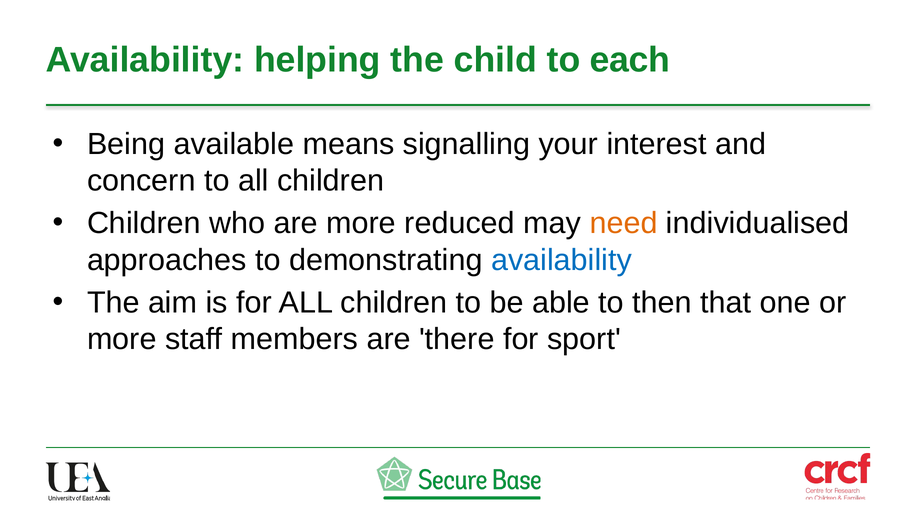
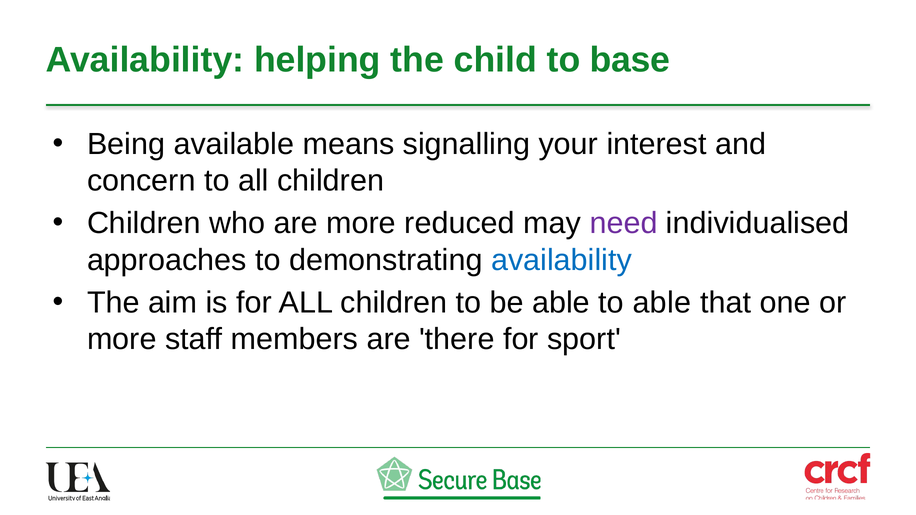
each: each -> base
need colour: orange -> purple
to then: then -> able
